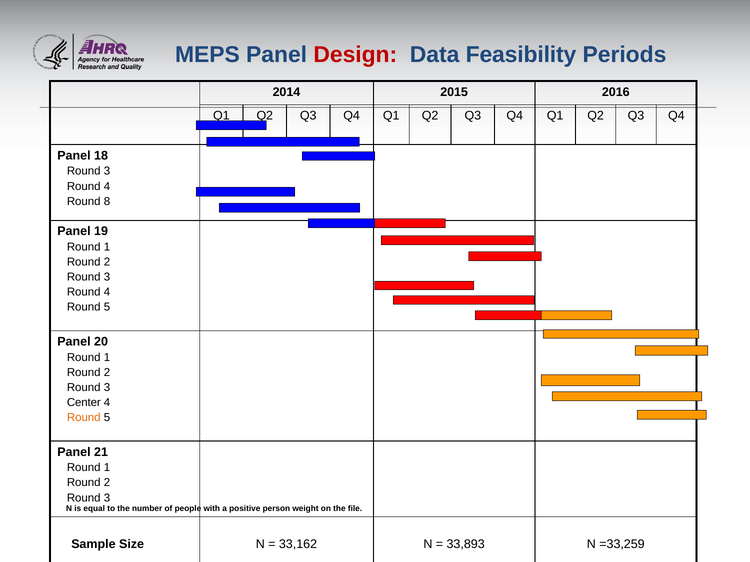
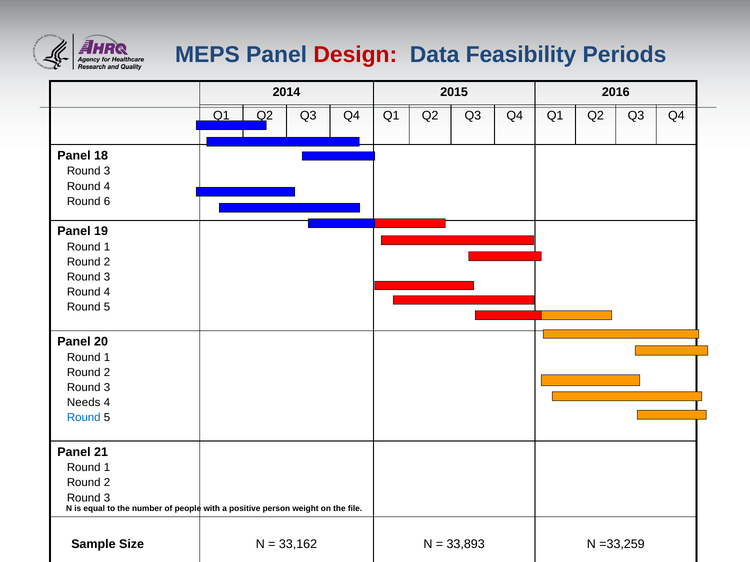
8: 8 -> 6
Center: Center -> Needs
Round at (84, 418) colour: orange -> blue
